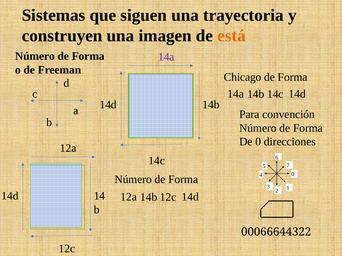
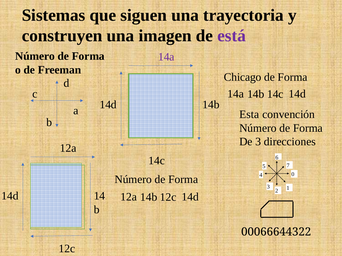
está colour: orange -> purple
Para: Para -> Esta
De 0: 0 -> 3
